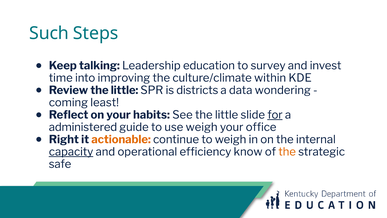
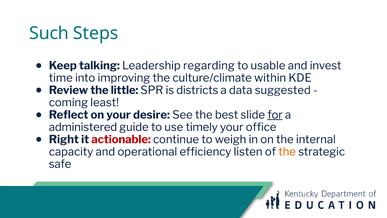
education: education -> regarding
survey: survey -> usable
wondering: wondering -> suggested
habits: habits -> desire
See the little: little -> best
use weigh: weigh -> timely
actionable colour: orange -> red
capacity underline: present -> none
know: know -> listen
